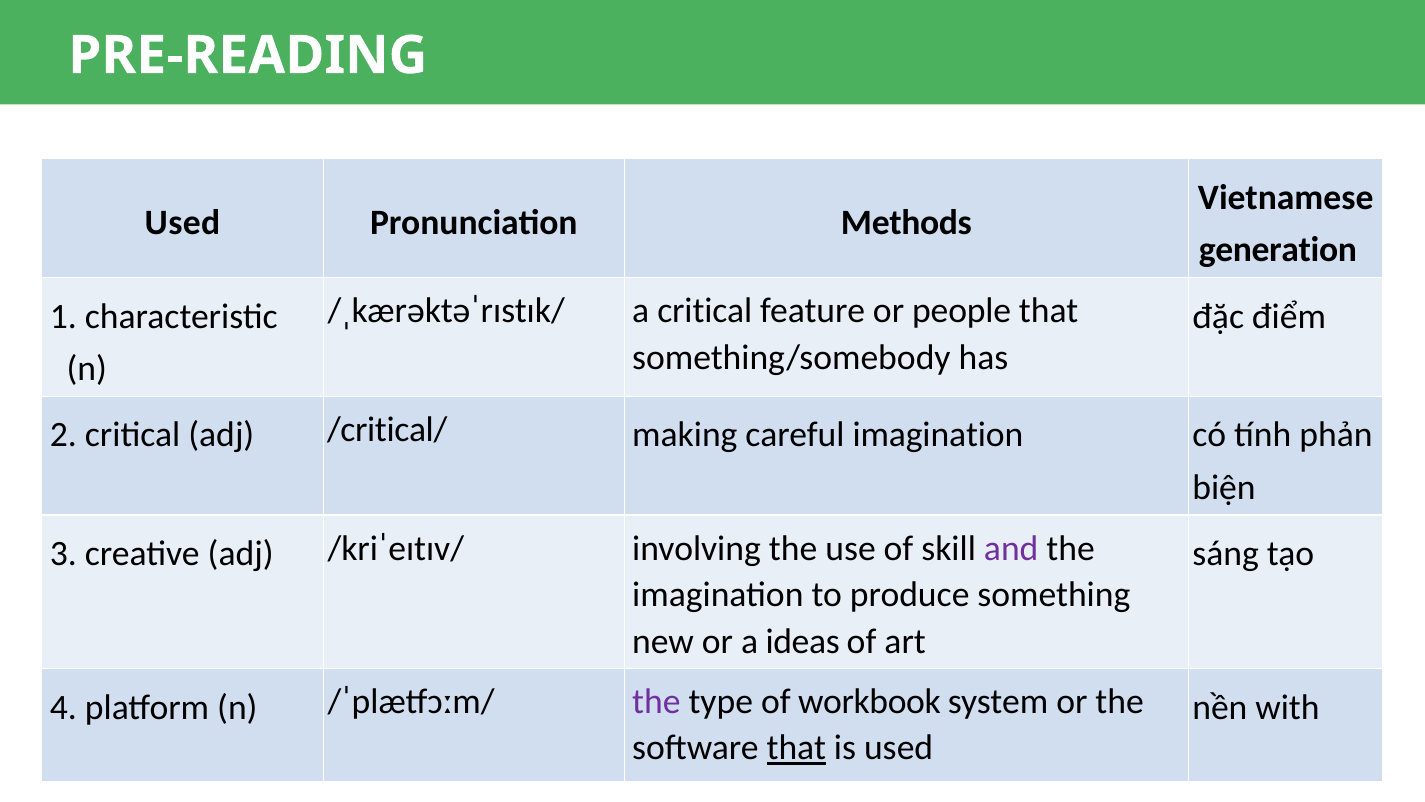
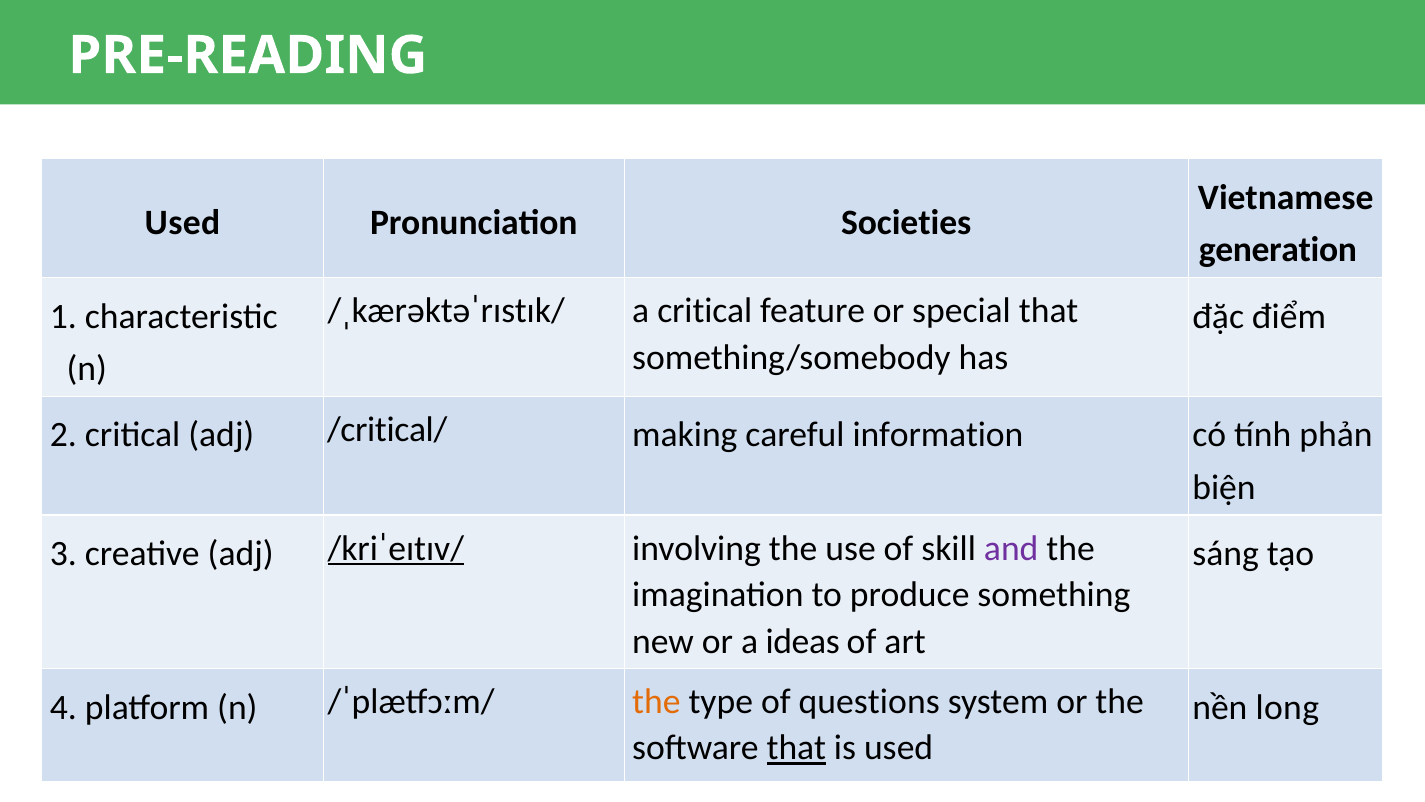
Methods: Methods -> Societies
people: people -> special
careful imagination: imagination -> information
/kriˈeɪtɪv/ underline: none -> present
the at (656, 701) colour: purple -> orange
workbook: workbook -> questions
with: with -> long
